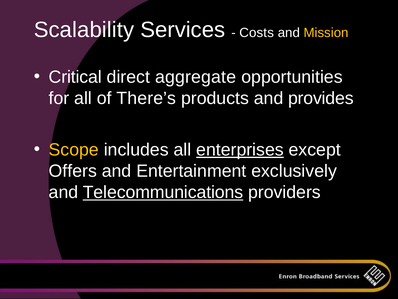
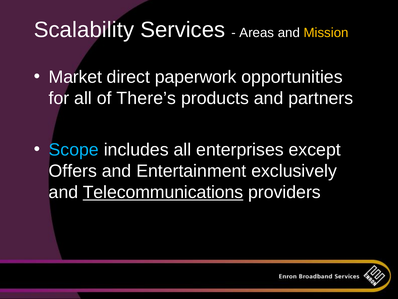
Costs: Costs -> Areas
Critical: Critical -> Market
aggregate: aggregate -> paperwork
provides: provides -> partners
Scope colour: yellow -> light blue
enterprises underline: present -> none
